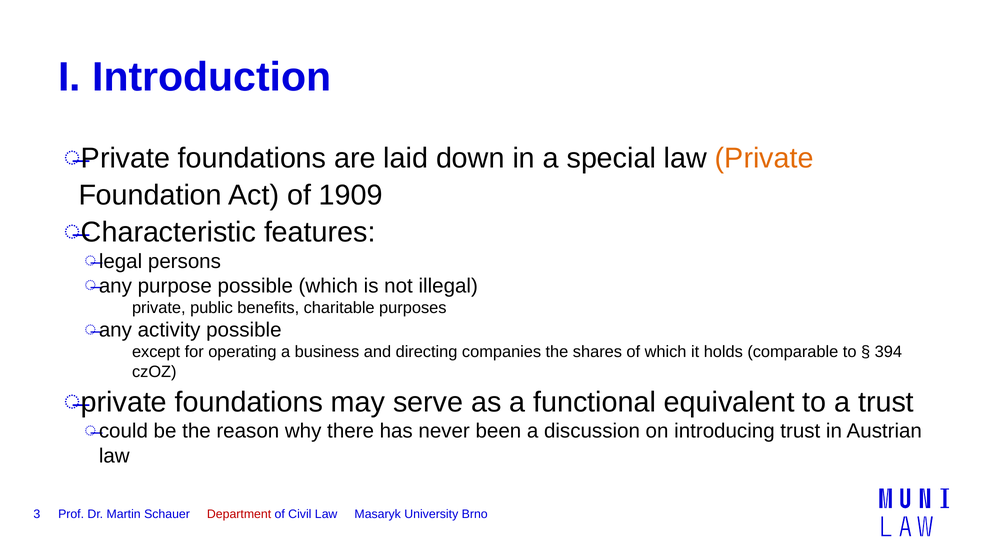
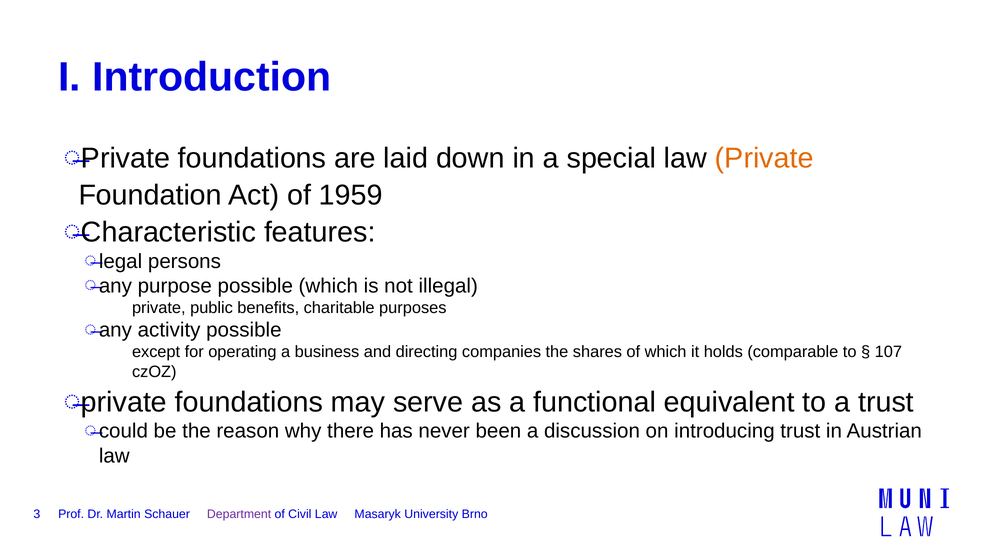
1909: 1909 -> 1959
394: 394 -> 107
Department colour: red -> purple
